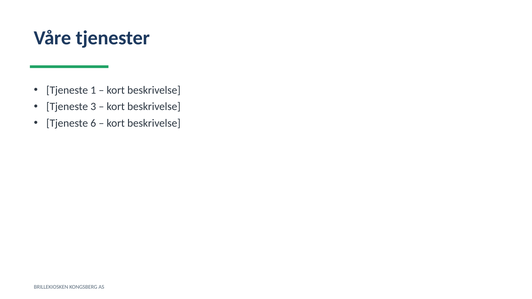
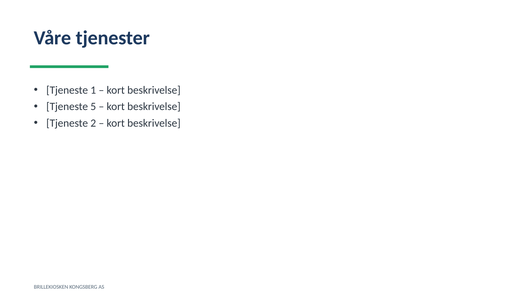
3: 3 -> 5
6: 6 -> 2
